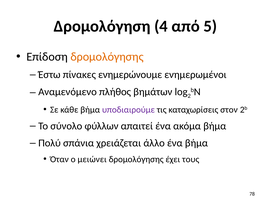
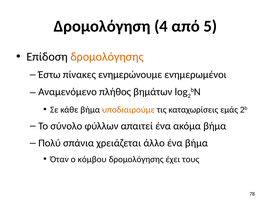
υποδιαιρούμε colour: purple -> orange
στον: στον -> εμάς
μειώνει: μειώνει -> κόμβου
